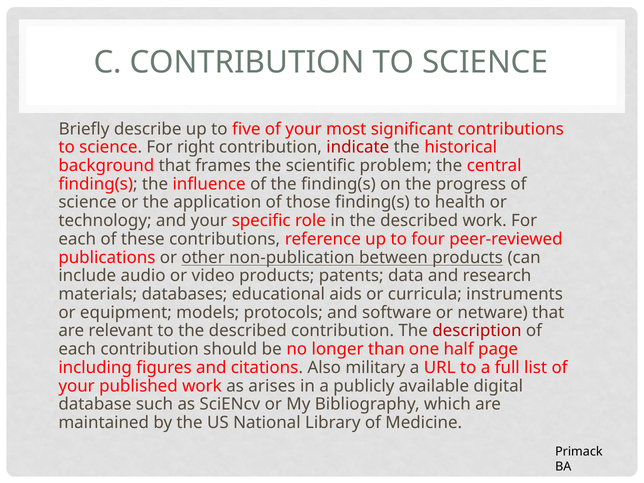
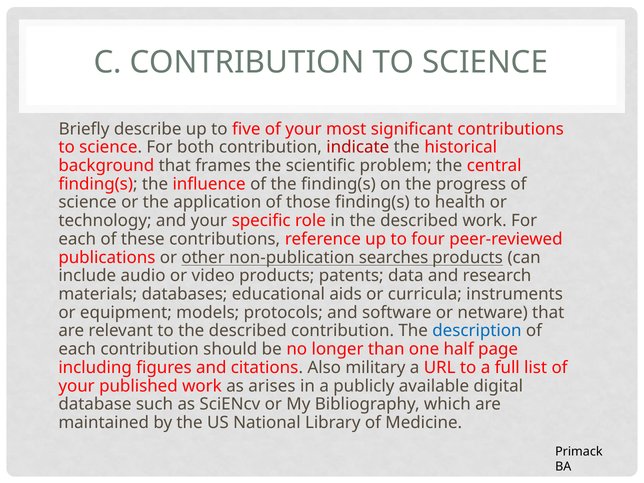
right: right -> both
between: between -> searches
description colour: red -> blue
